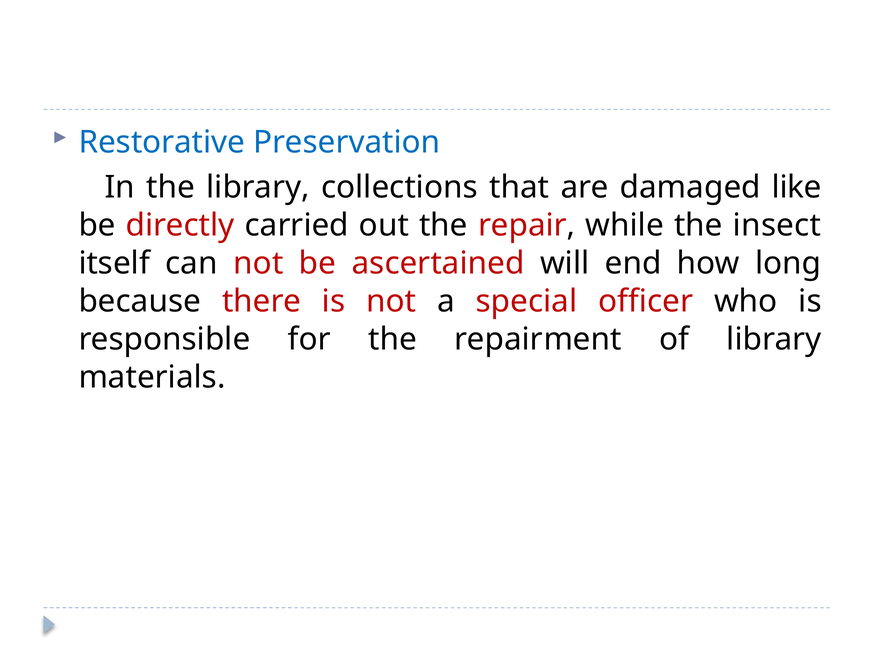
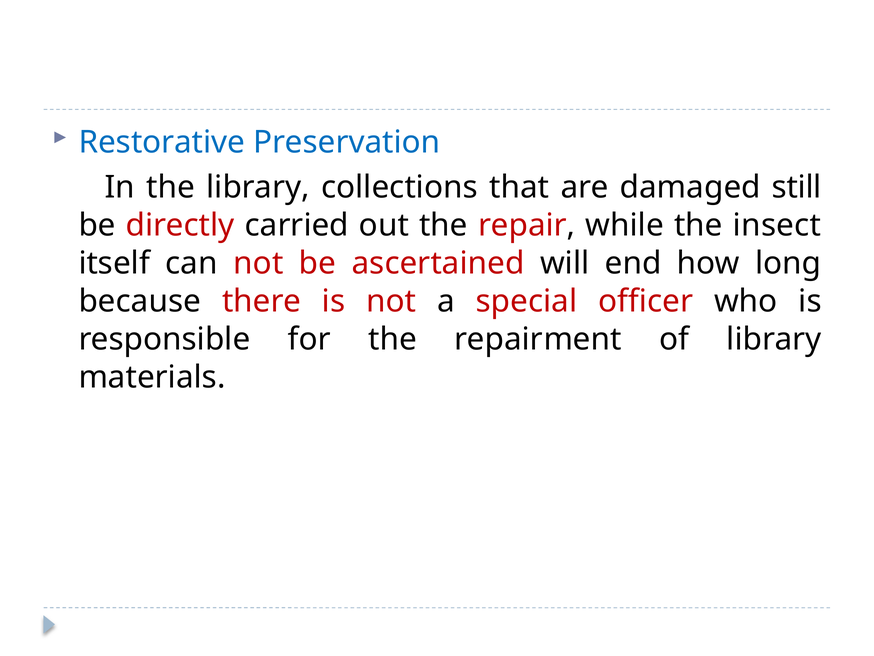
like: like -> still
